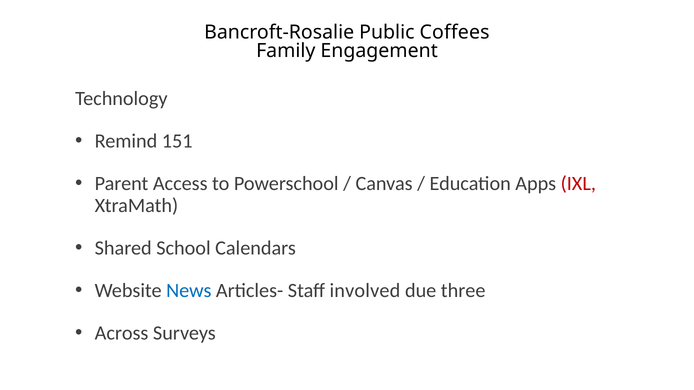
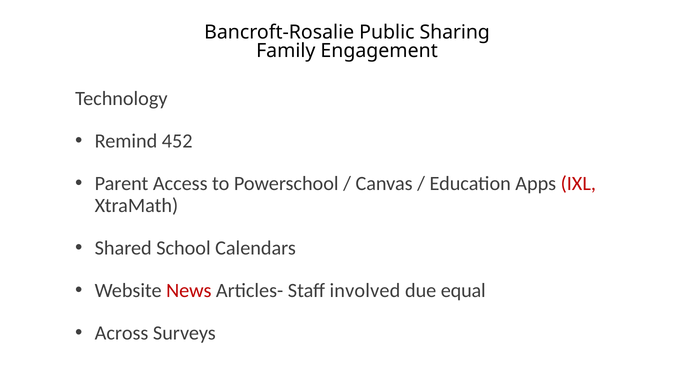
Coffees: Coffees -> Sharing
151: 151 -> 452
News colour: blue -> red
three: three -> equal
